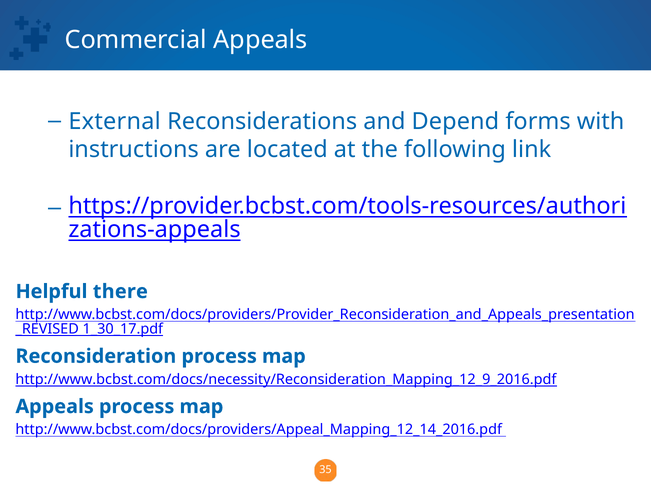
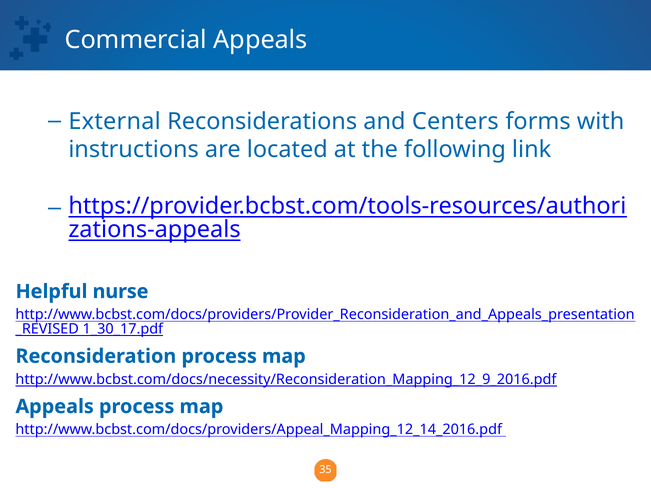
Depend: Depend -> Centers
there: there -> nurse
